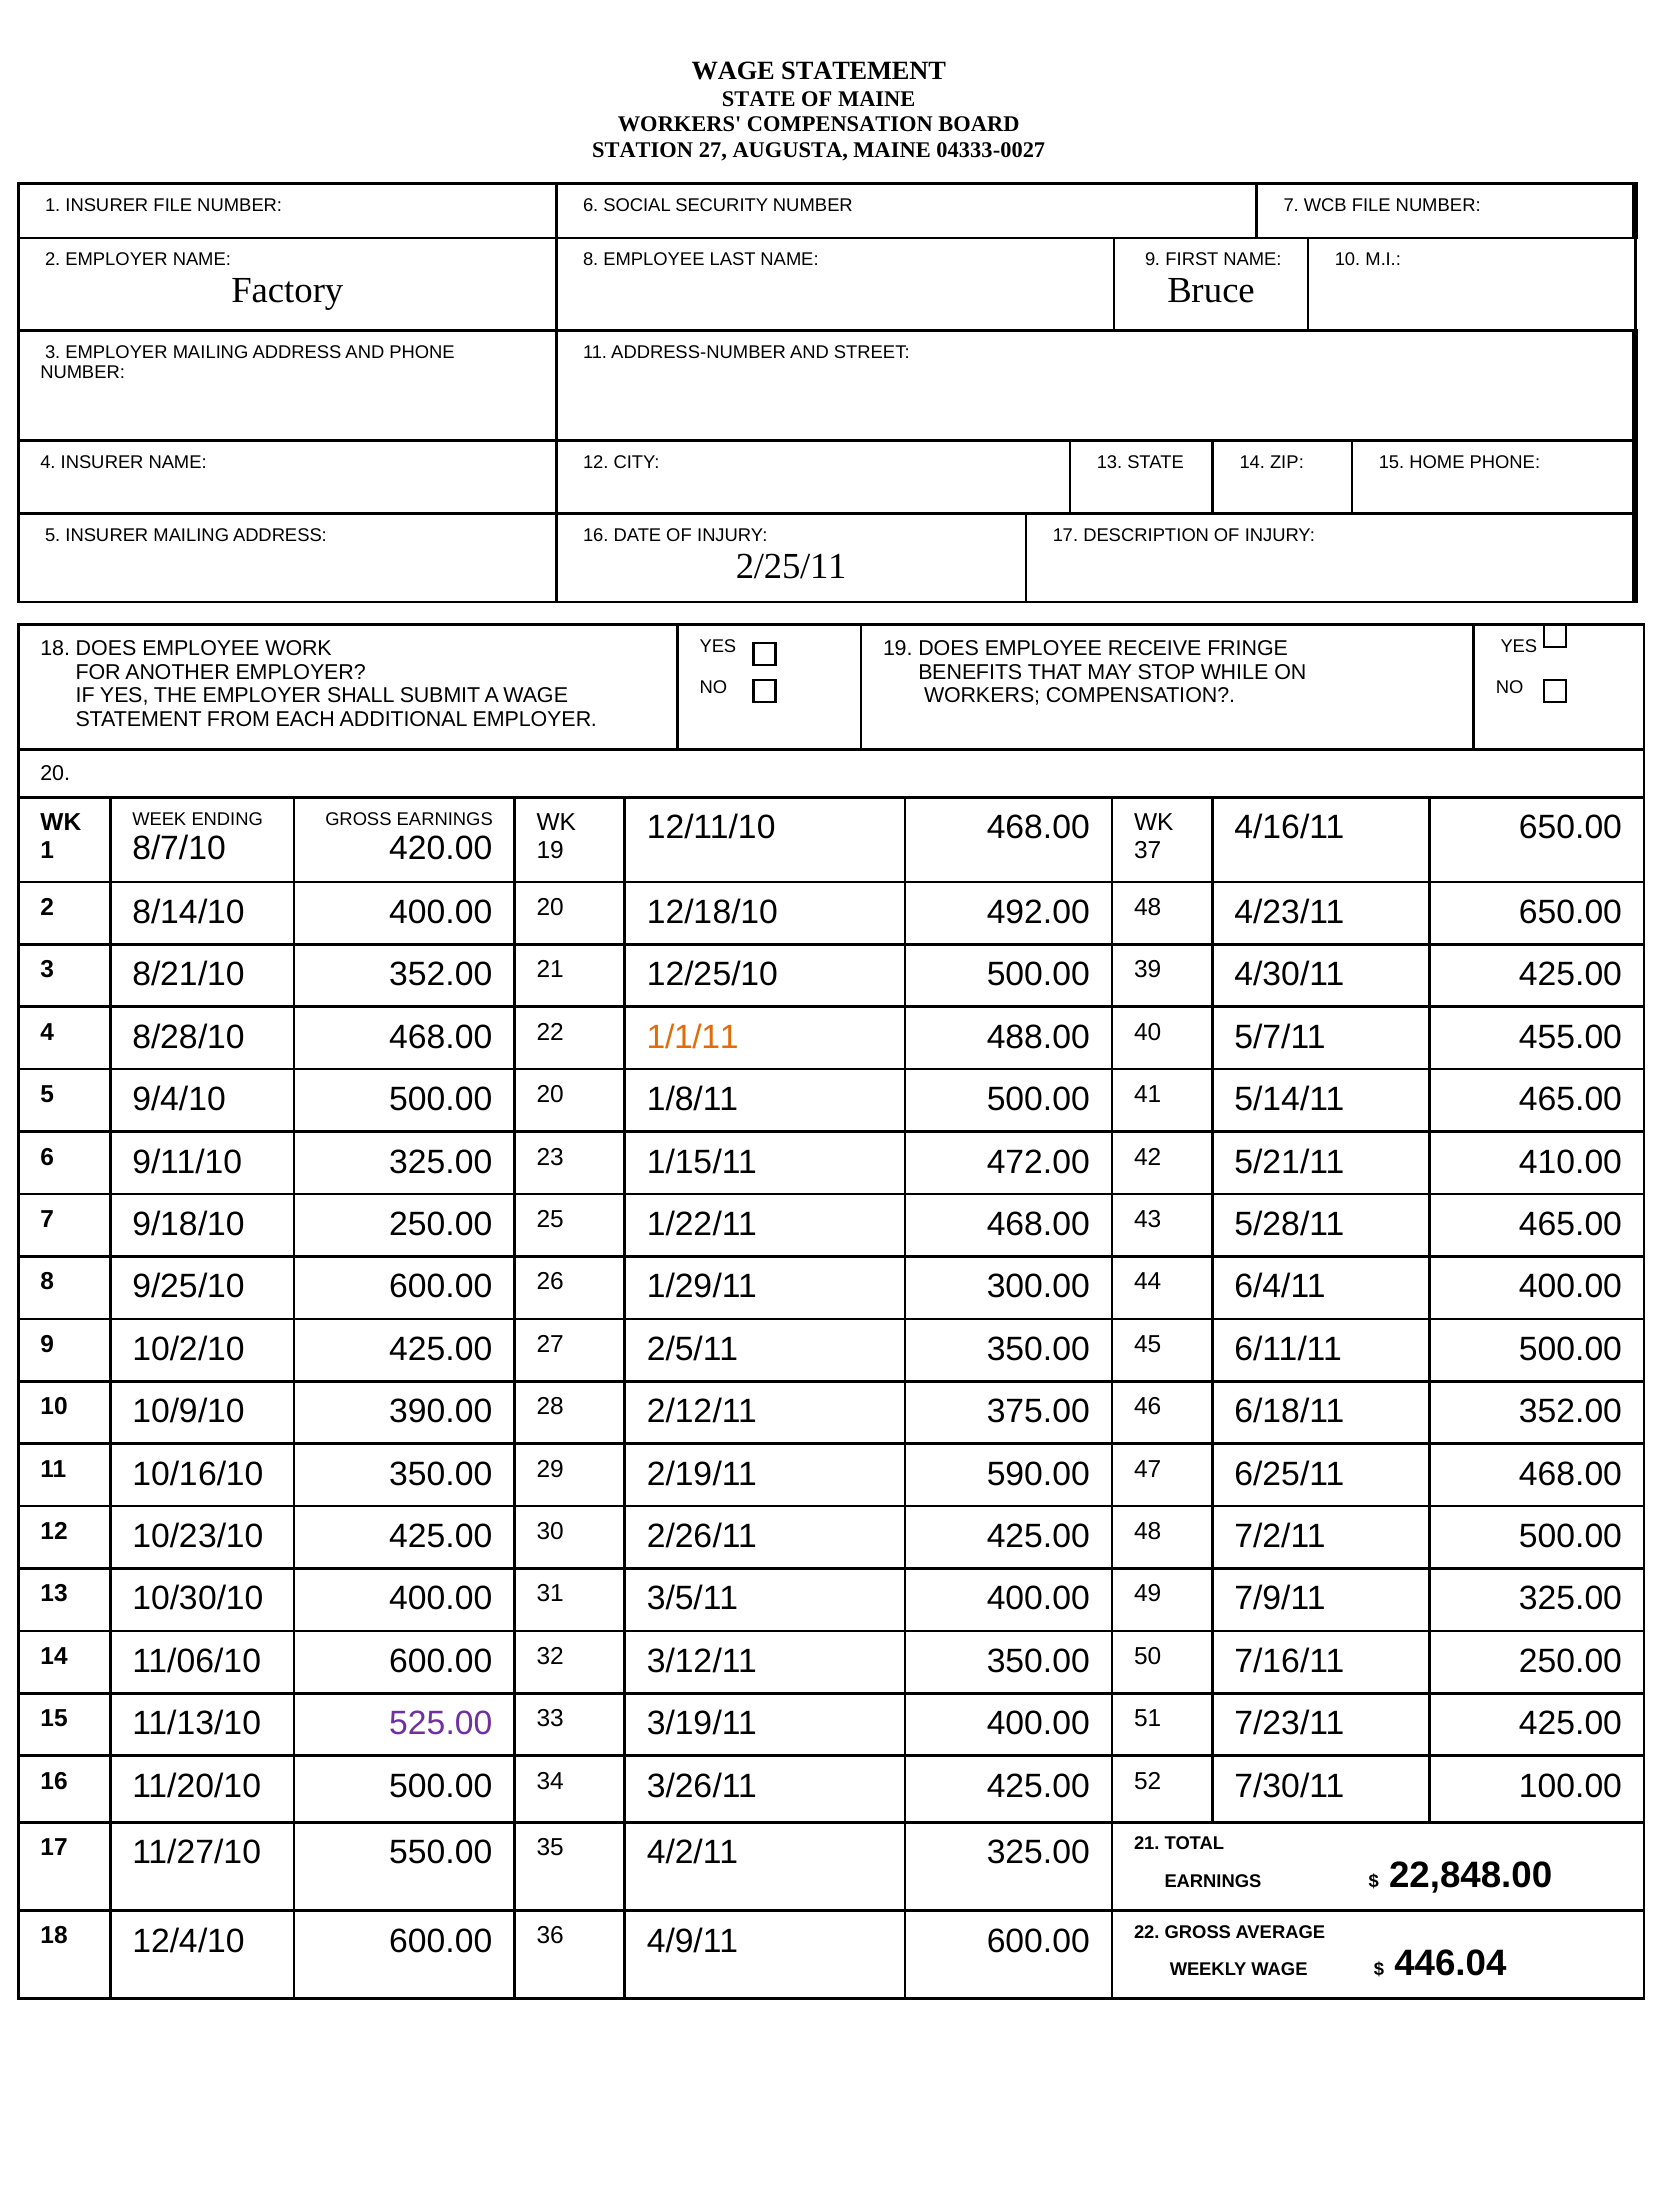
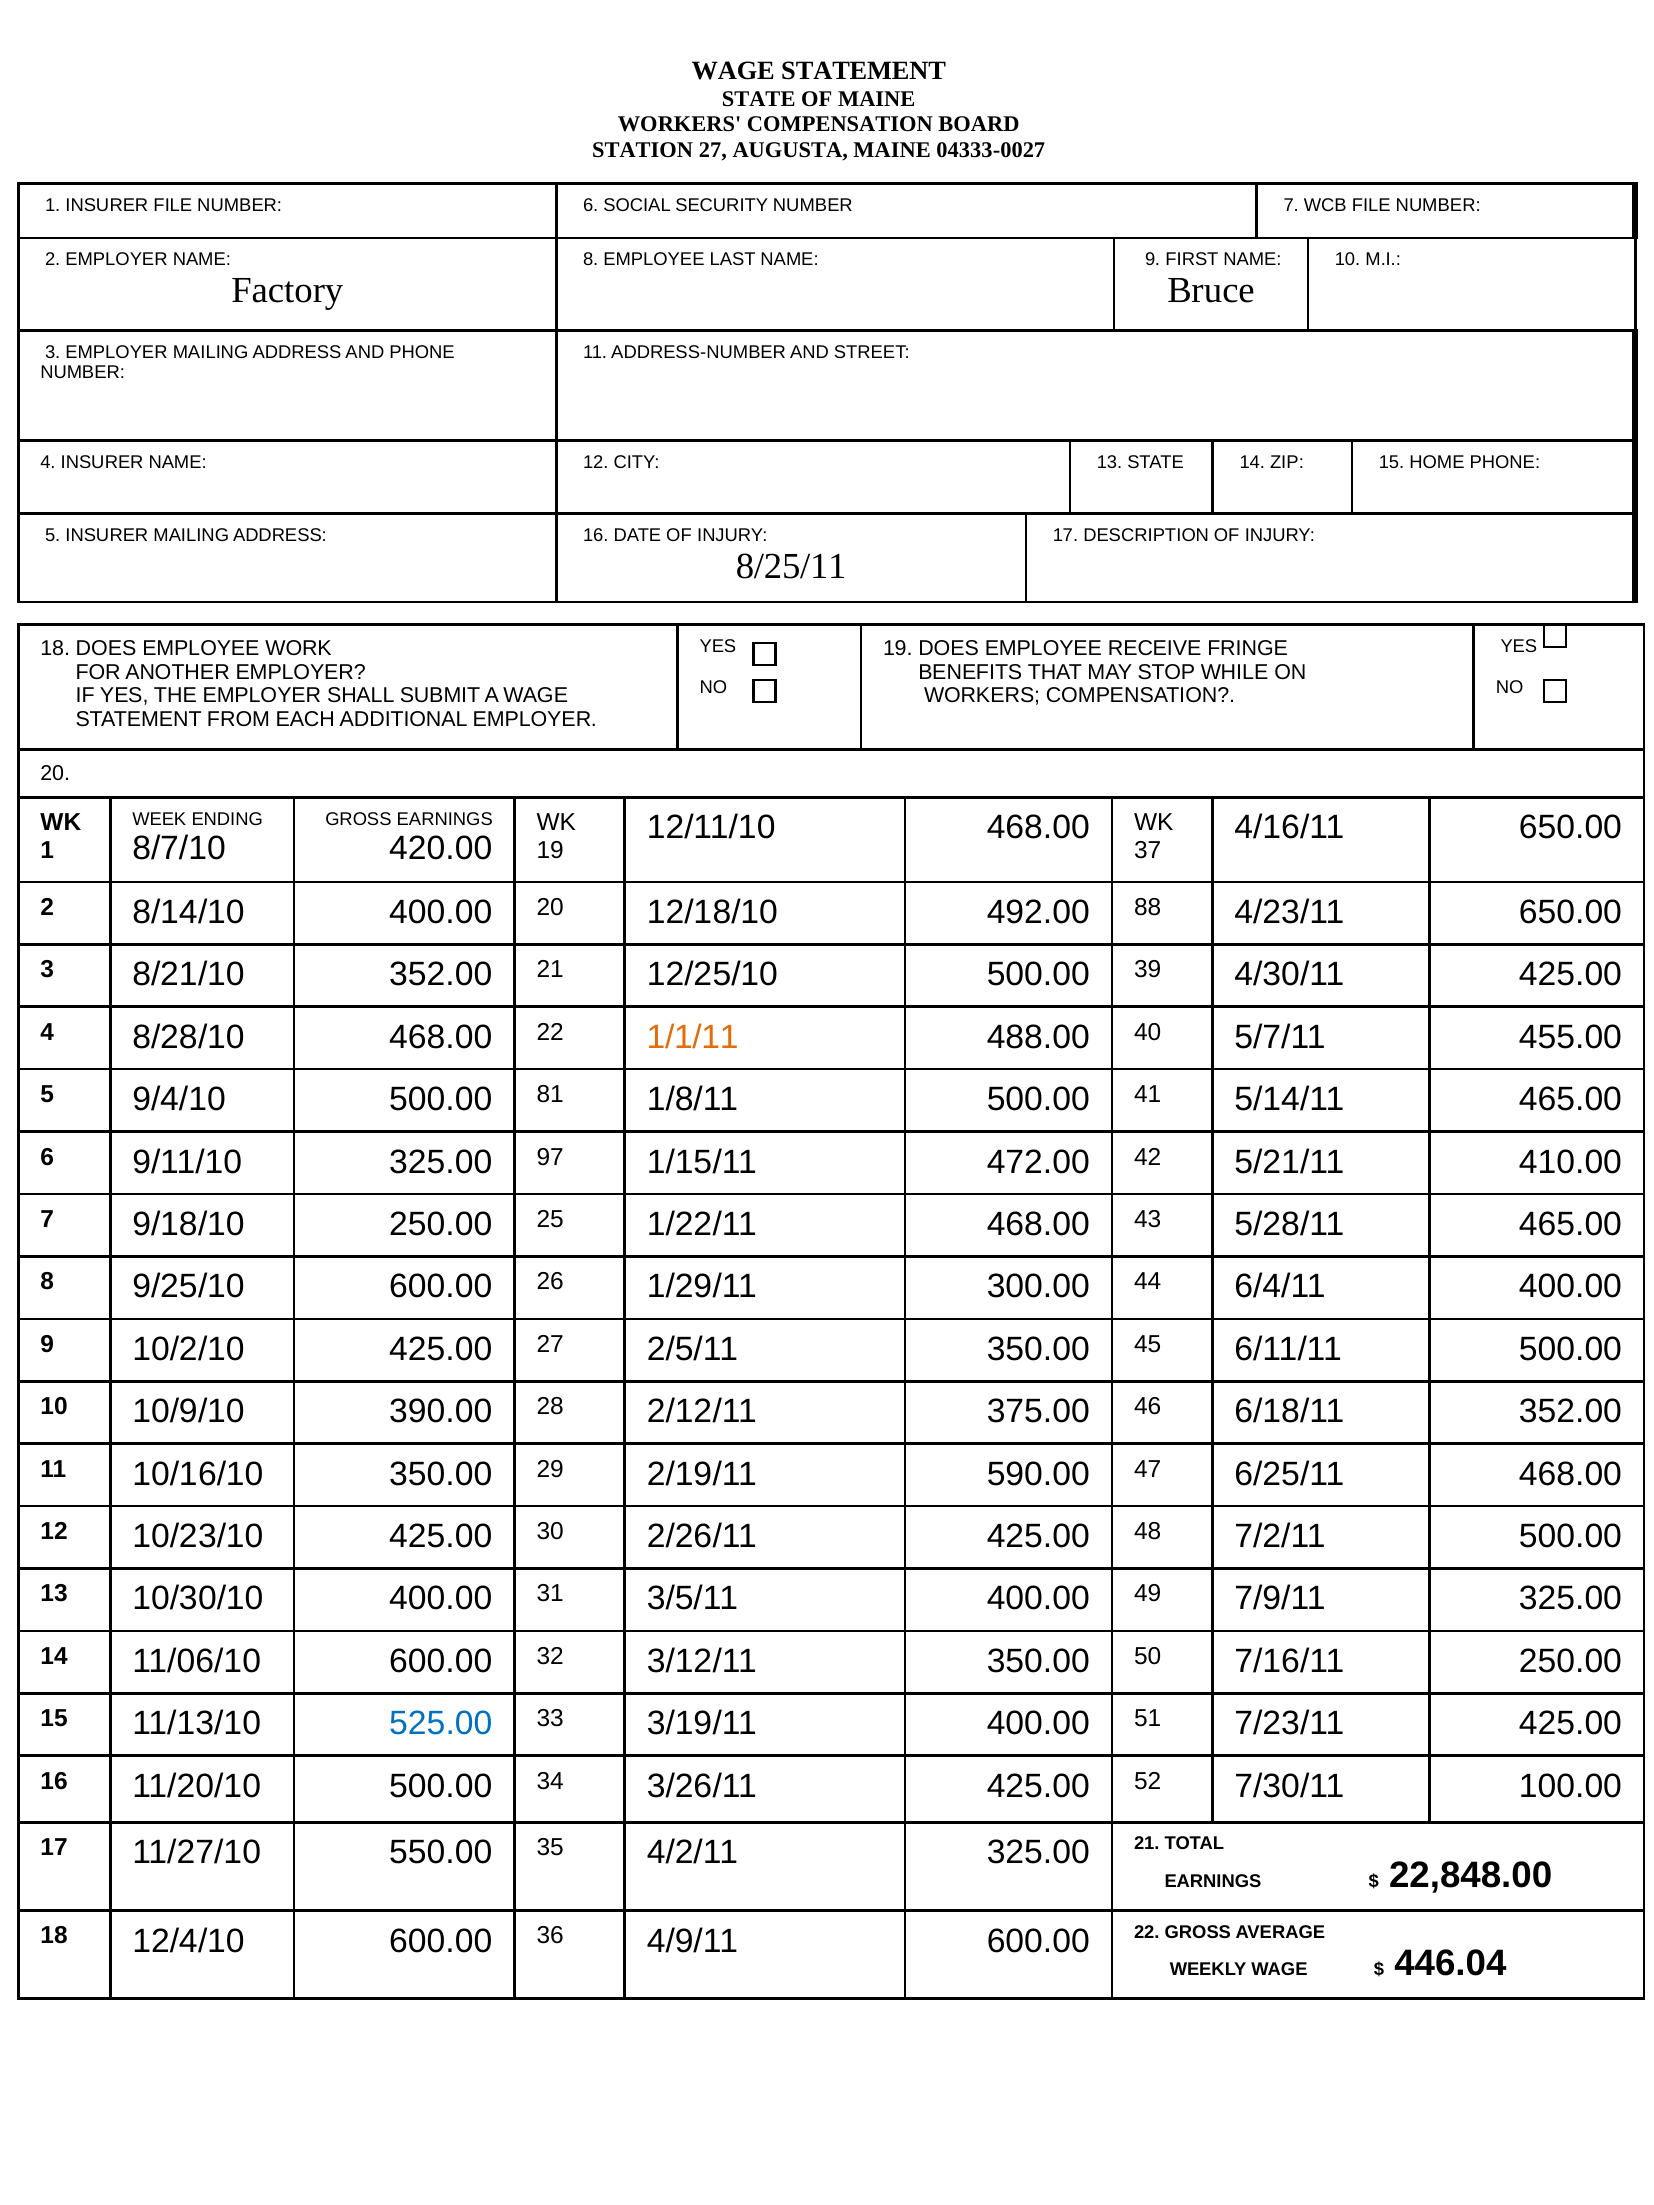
2/25/11: 2/25/11 -> 8/25/11
492.00 48: 48 -> 88
500.00 20: 20 -> 81
23: 23 -> 97
525.00 colour: purple -> blue
